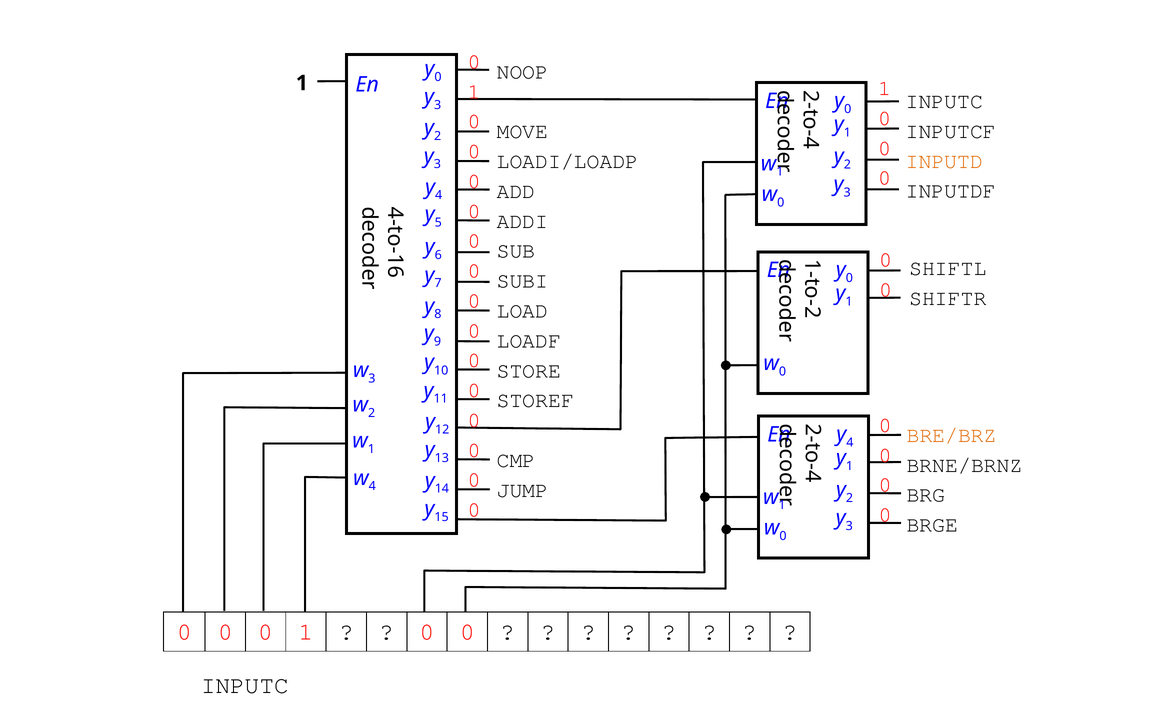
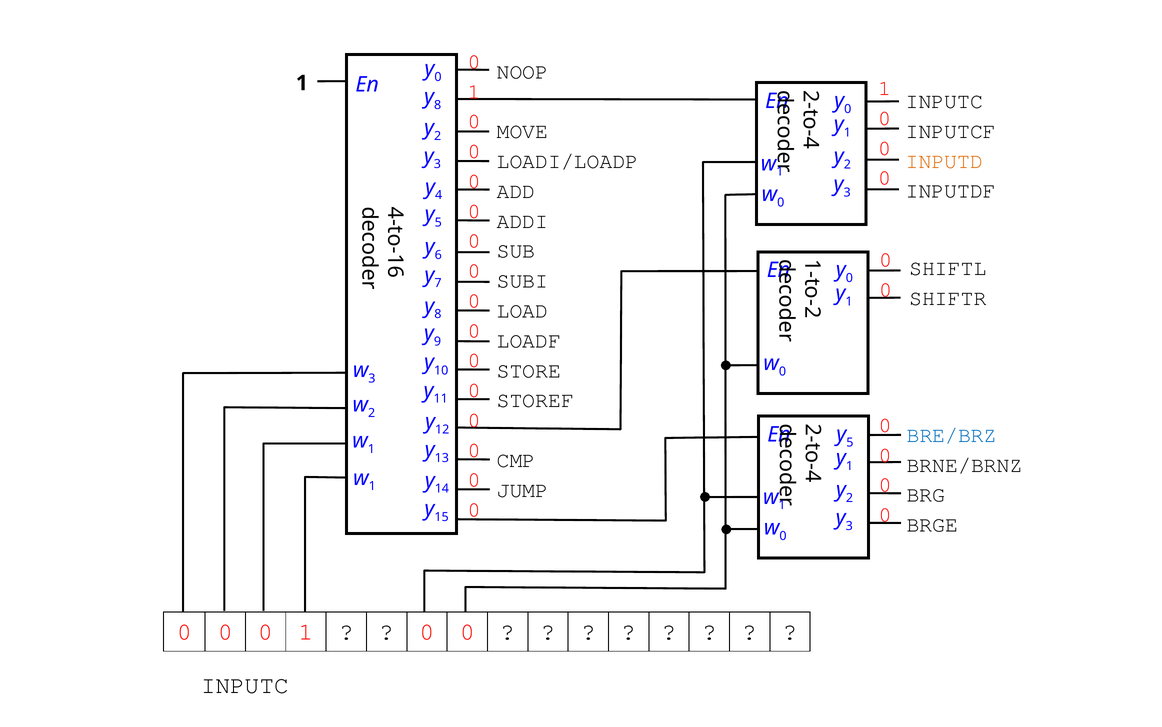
3 at (438, 105): 3 -> 8
BRE/BRZ colour: orange -> blue
4 at (850, 442): 4 -> 5
4 at (372, 486): 4 -> 1
